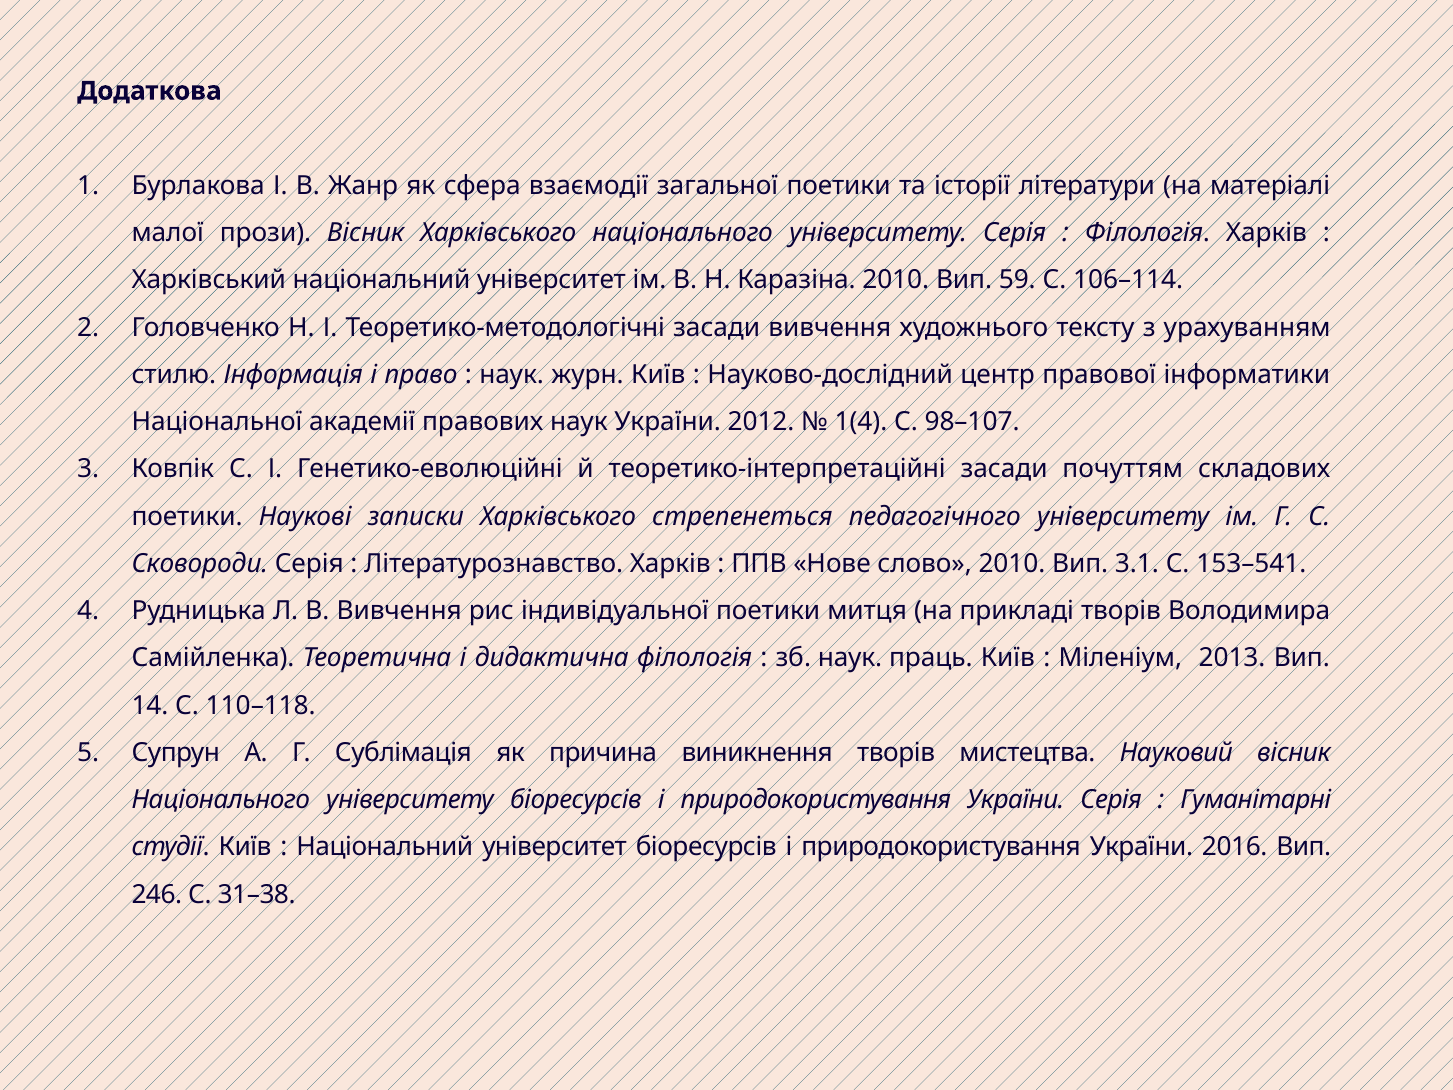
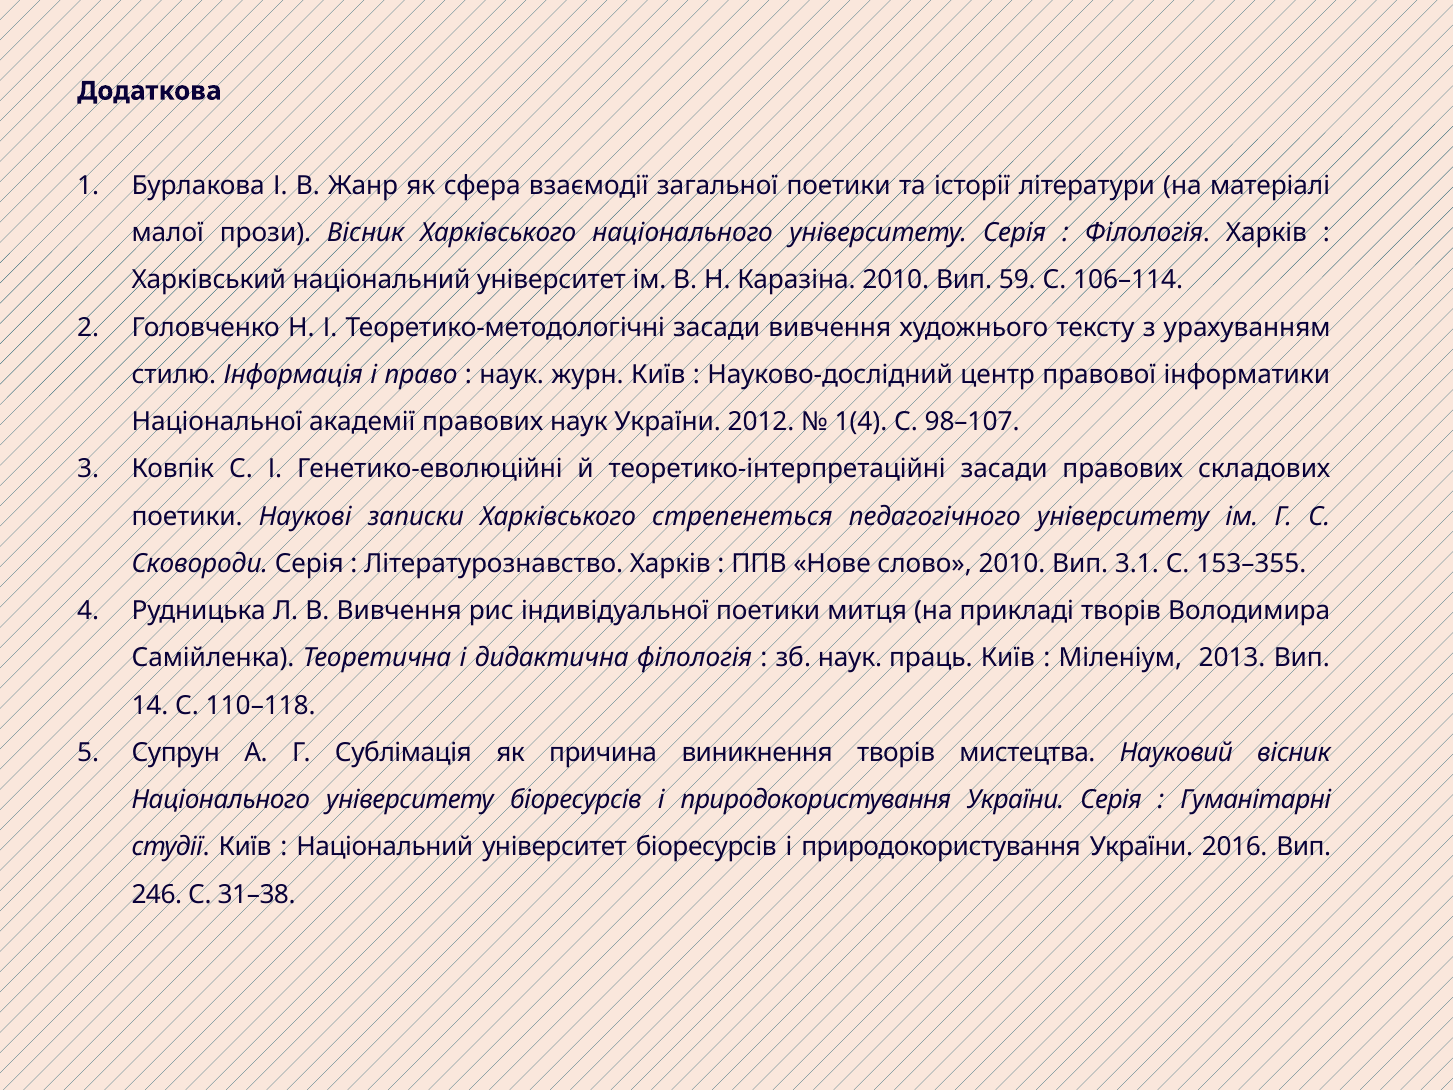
засади почуттям: почуттям -> правових
153–541: 153–541 -> 153–355
